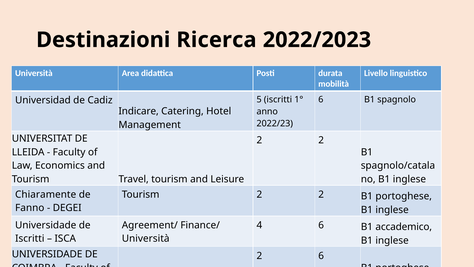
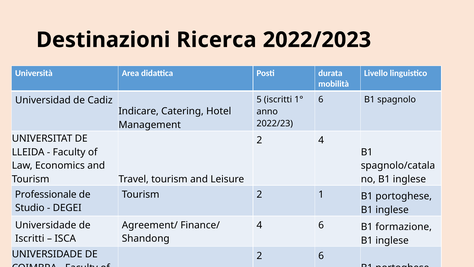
2 at (321, 140): 2 -> 4
Chiaramente: Chiaramente -> Professionale
Tourism 2 2: 2 -> 1
Fanno: Fanno -> Studio
accademico: accademico -> formazione
Università at (146, 238): Università -> Shandong
